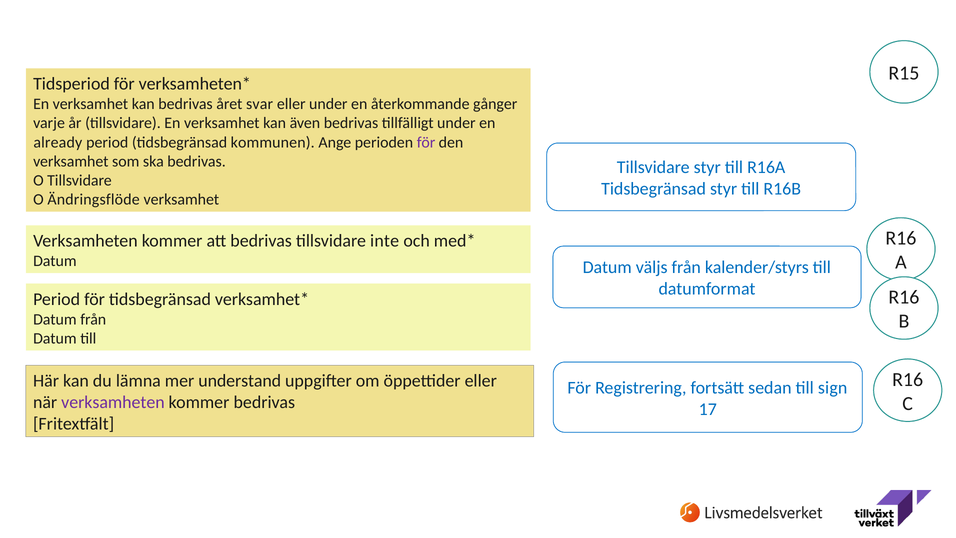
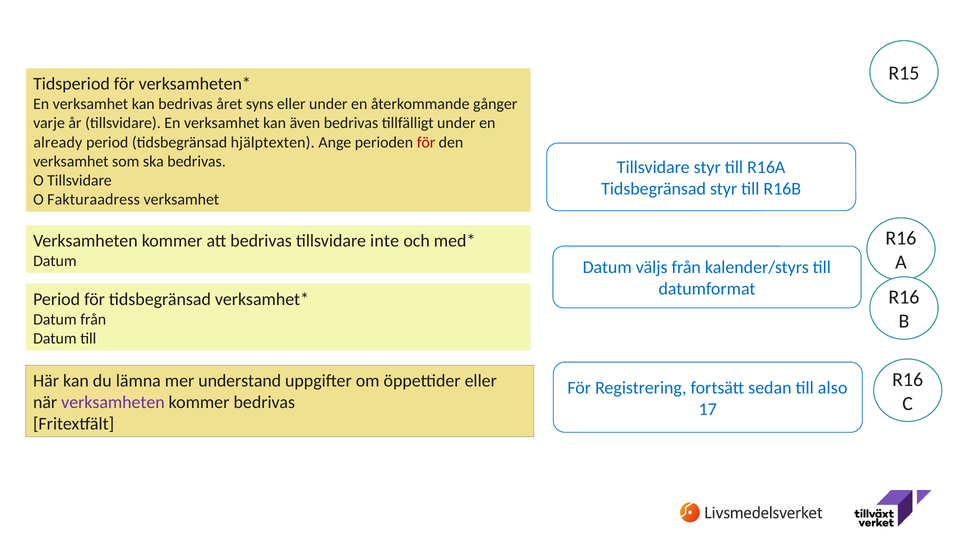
svar: svar -> syns
kommunen: kommunen -> hjälptexten
för at (426, 142) colour: purple -> red
Ändringsflöde: Ändringsflöde -> Fakturaadress
sign: sign -> also
